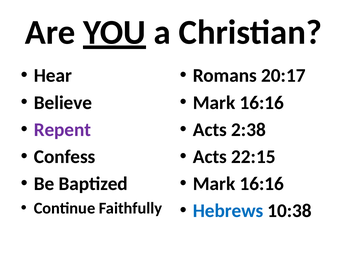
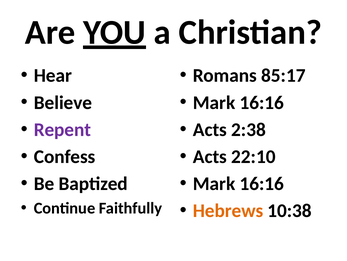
20:17: 20:17 -> 85:17
22:15: 22:15 -> 22:10
Hebrews colour: blue -> orange
